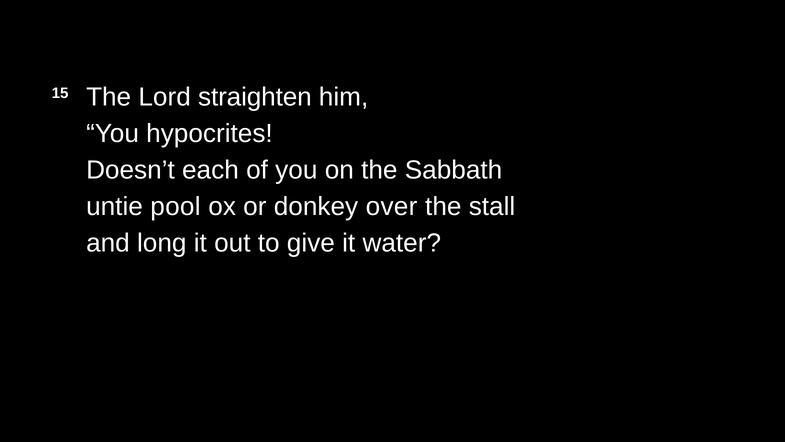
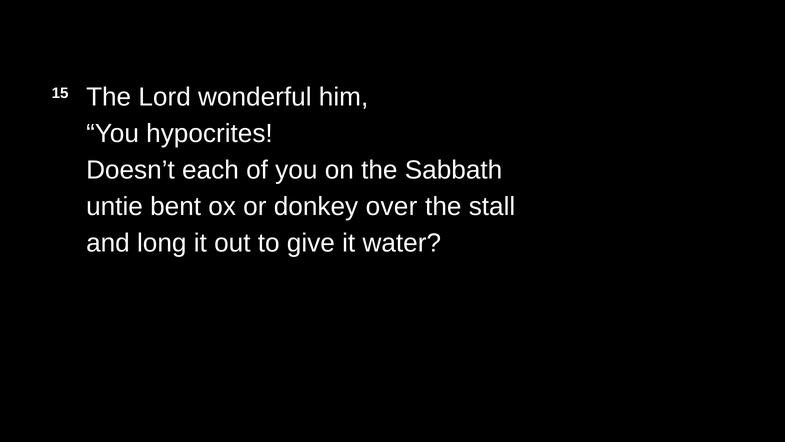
straighten: straighten -> wonderful
pool: pool -> bent
